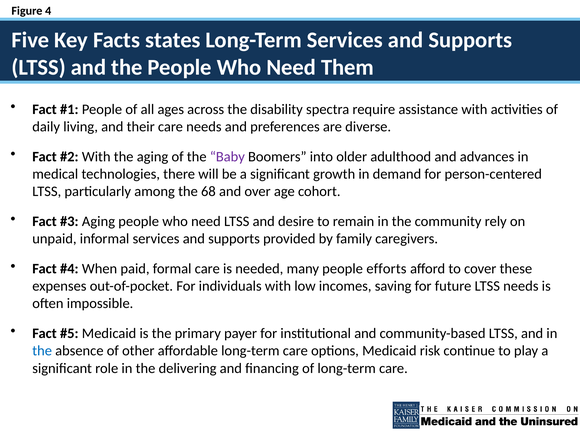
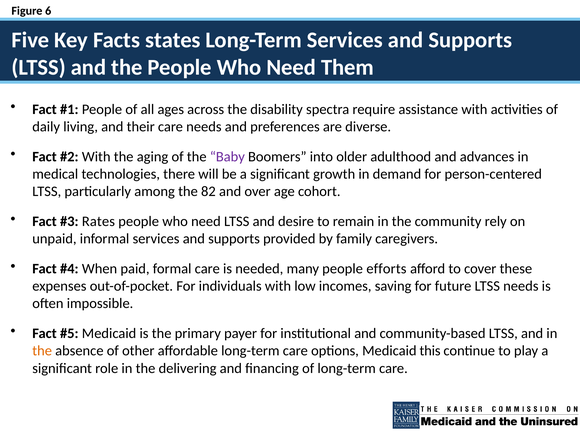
4: 4 -> 6
68: 68 -> 82
Aging at (98, 221): Aging -> Rates
the at (42, 351) colour: blue -> orange
risk: risk -> this
